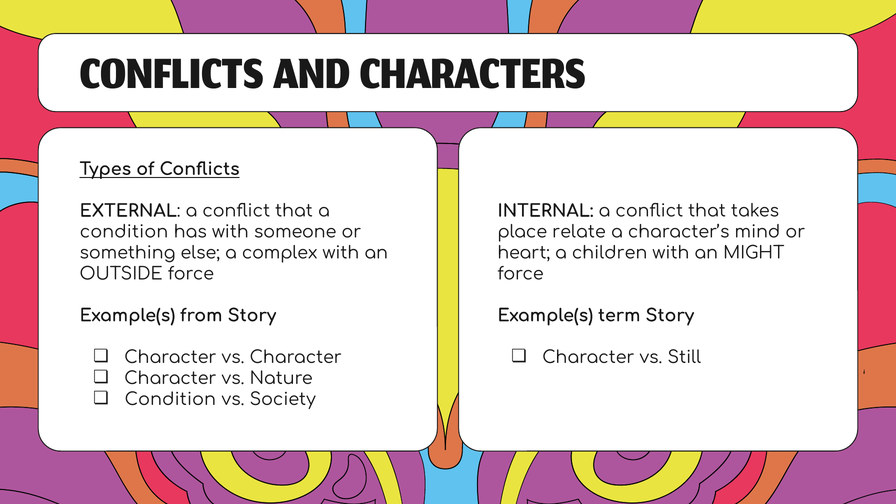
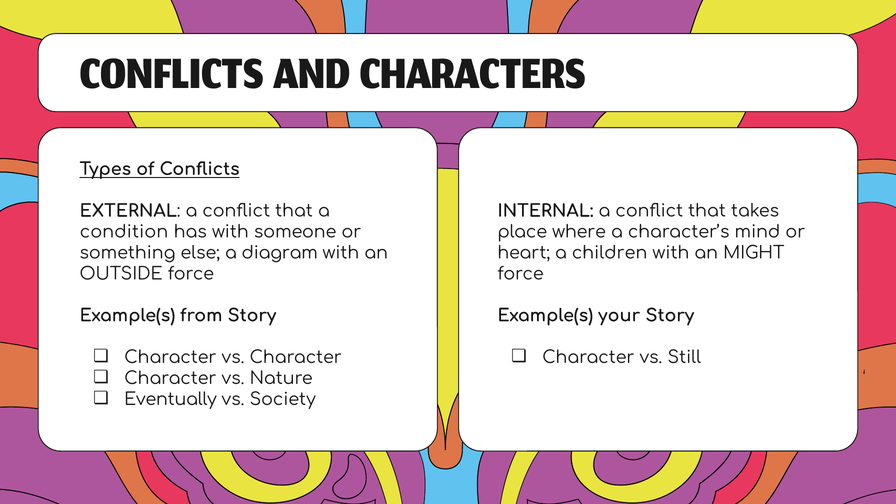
relate: relate -> where
complex: complex -> diagram
term: term -> your
Condition at (170, 399): Condition -> Eventually
